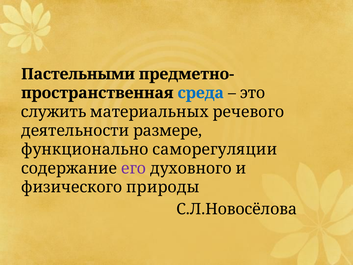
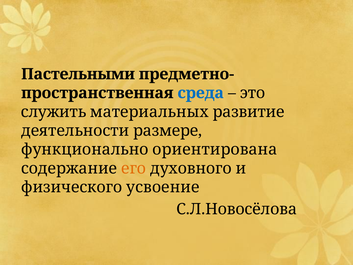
речевого: речевого -> развитие
саморегуляции: саморегуляции -> ориентирована
его colour: purple -> orange
природы: природы -> усвоение
